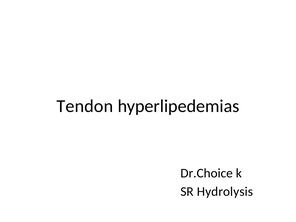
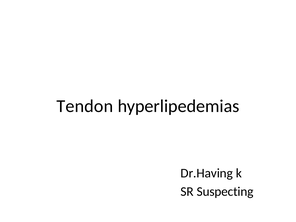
Dr.Choice: Dr.Choice -> Dr.Having
Hydrolysis: Hydrolysis -> Suspecting
